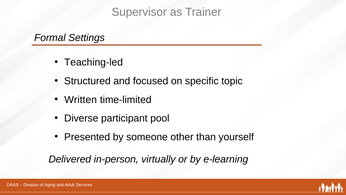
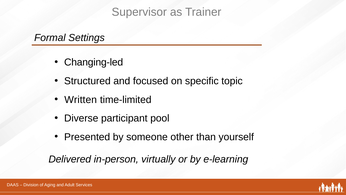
Teaching-led: Teaching-led -> Changing-led
